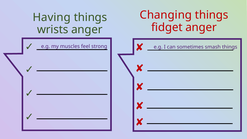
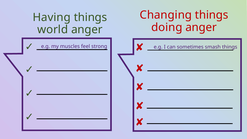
fidget: fidget -> doing
wrists: wrists -> world
